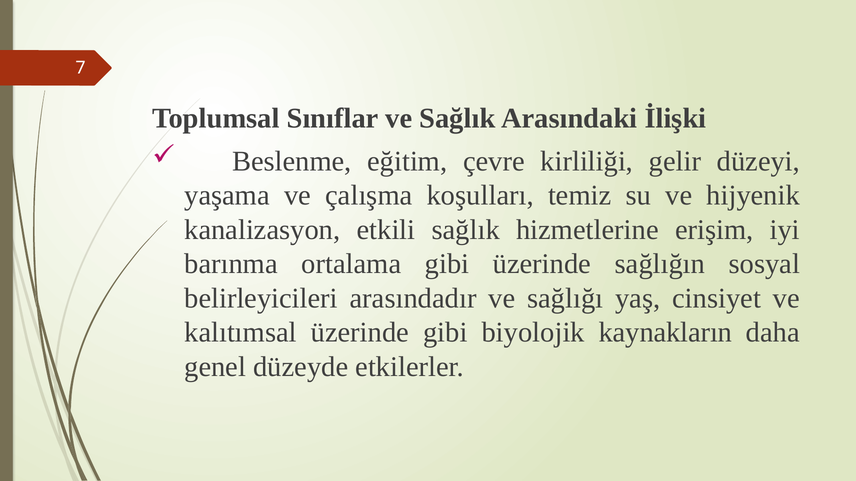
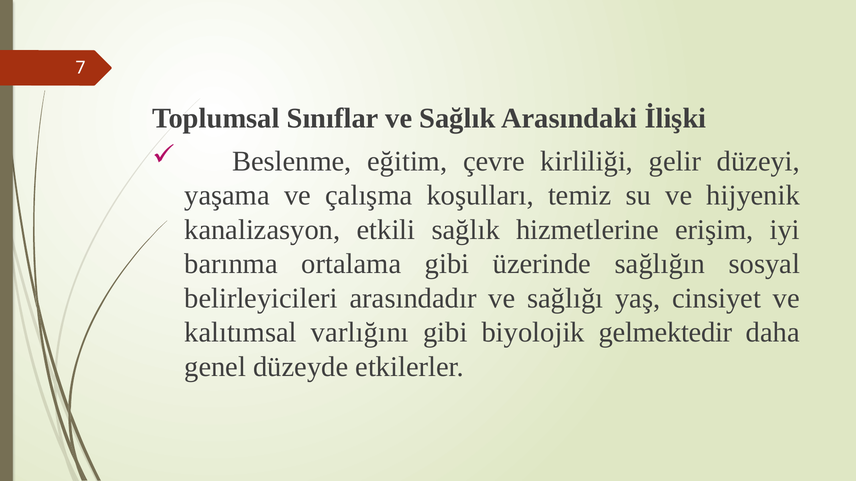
kalıtımsal üzerinde: üzerinde -> varlığını
kaynakların: kaynakların -> gelmektedir
